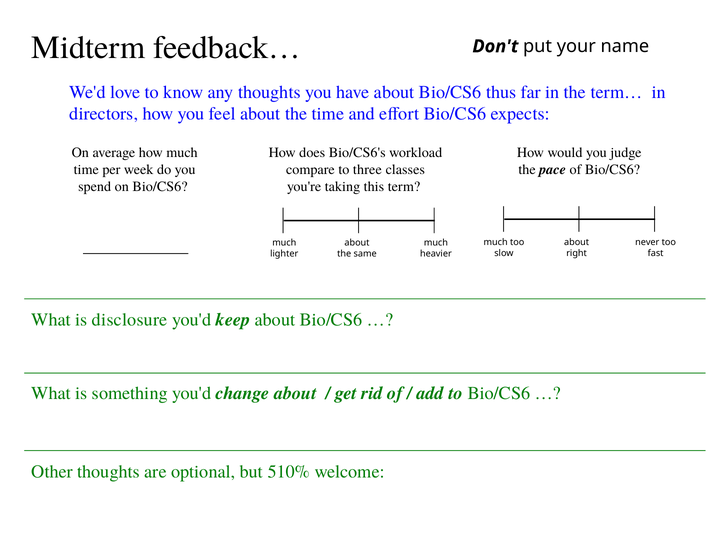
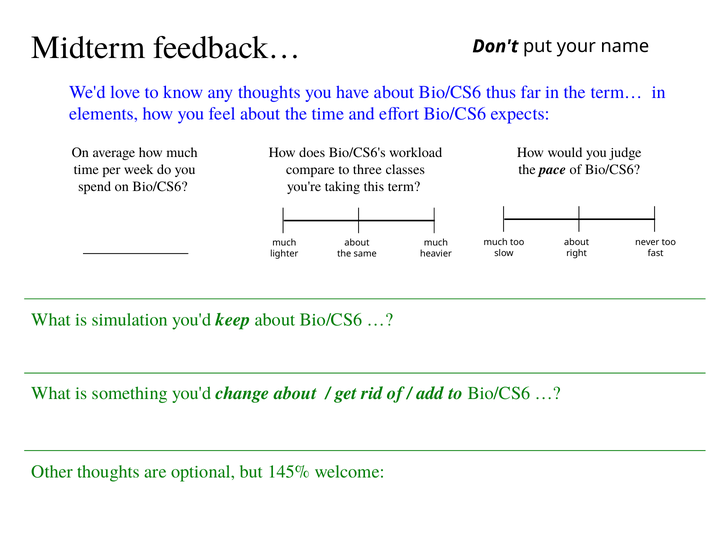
directors: directors -> elements
disclosure: disclosure -> simulation
510%: 510% -> 145%
